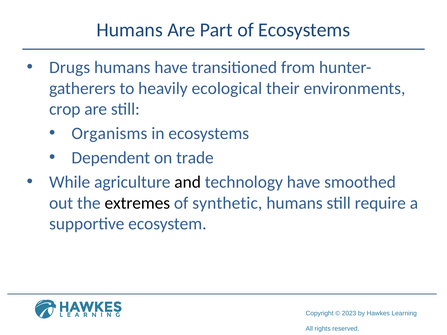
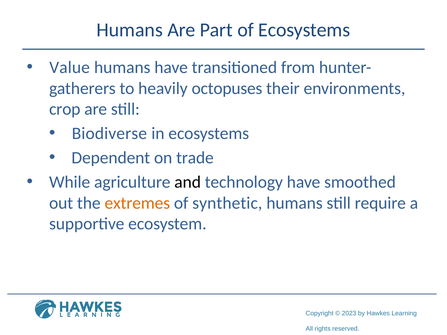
Drugs: Drugs -> Value
ecological: ecological -> octopuses
Organisms: Organisms -> Biodiverse
extremes colour: black -> orange
